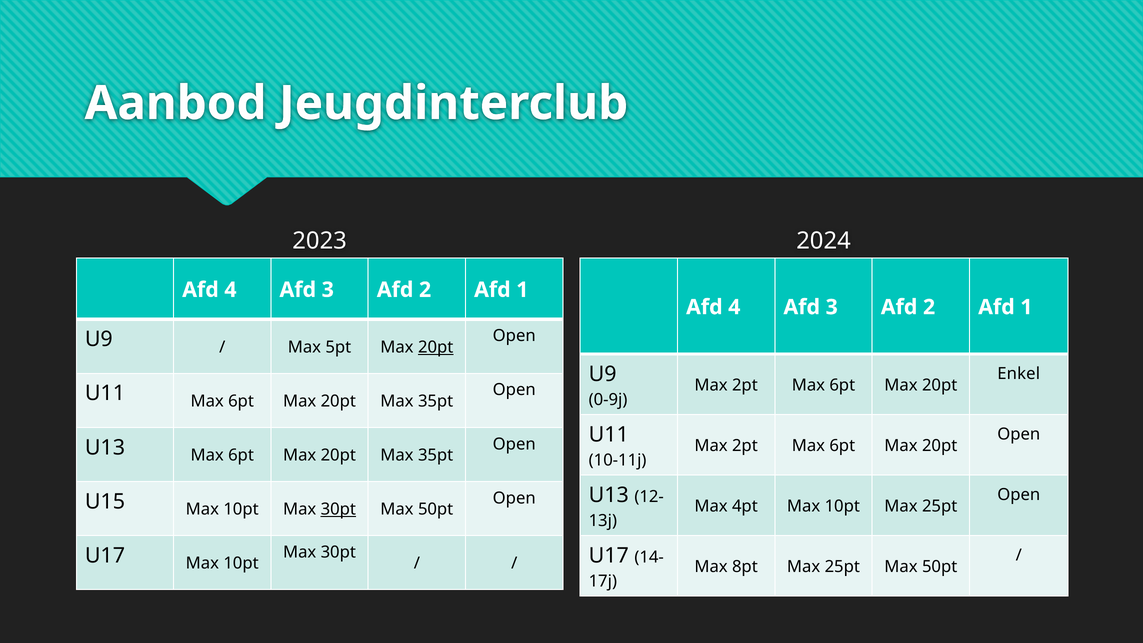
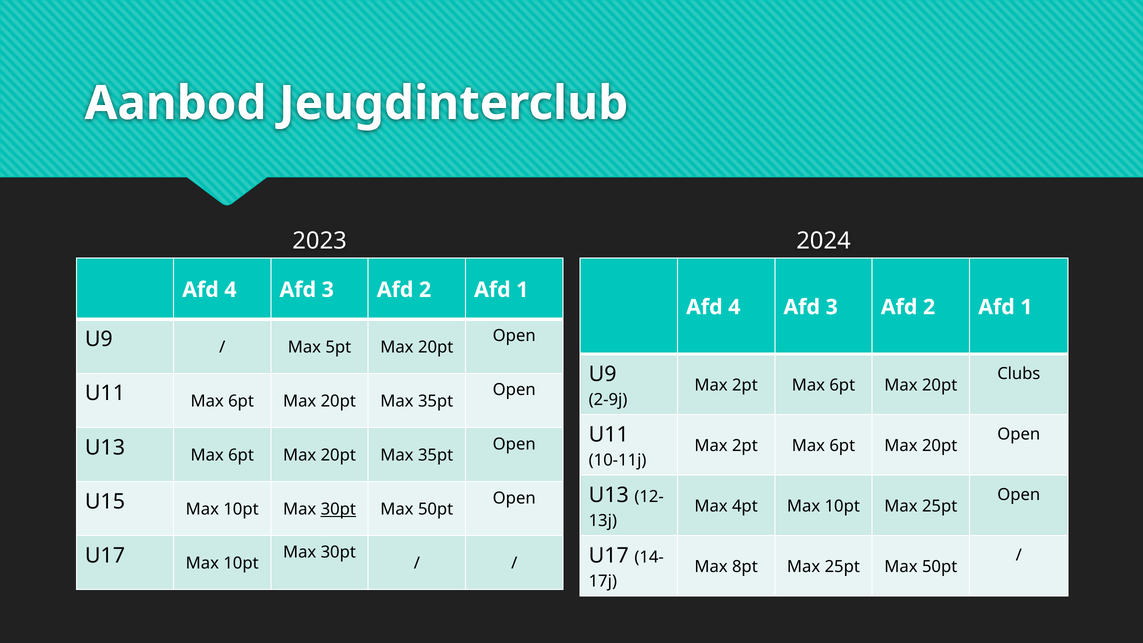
20pt at (436, 347) underline: present -> none
Enkel: Enkel -> Clubs
0-9j: 0-9j -> 2-9j
